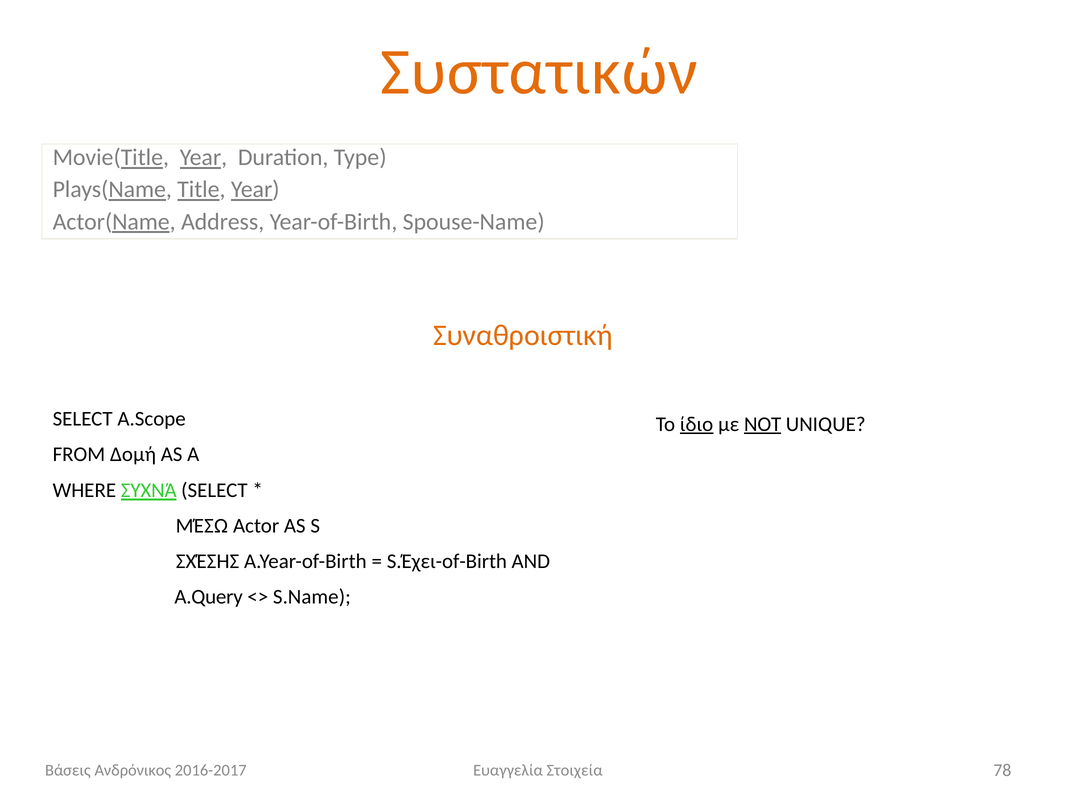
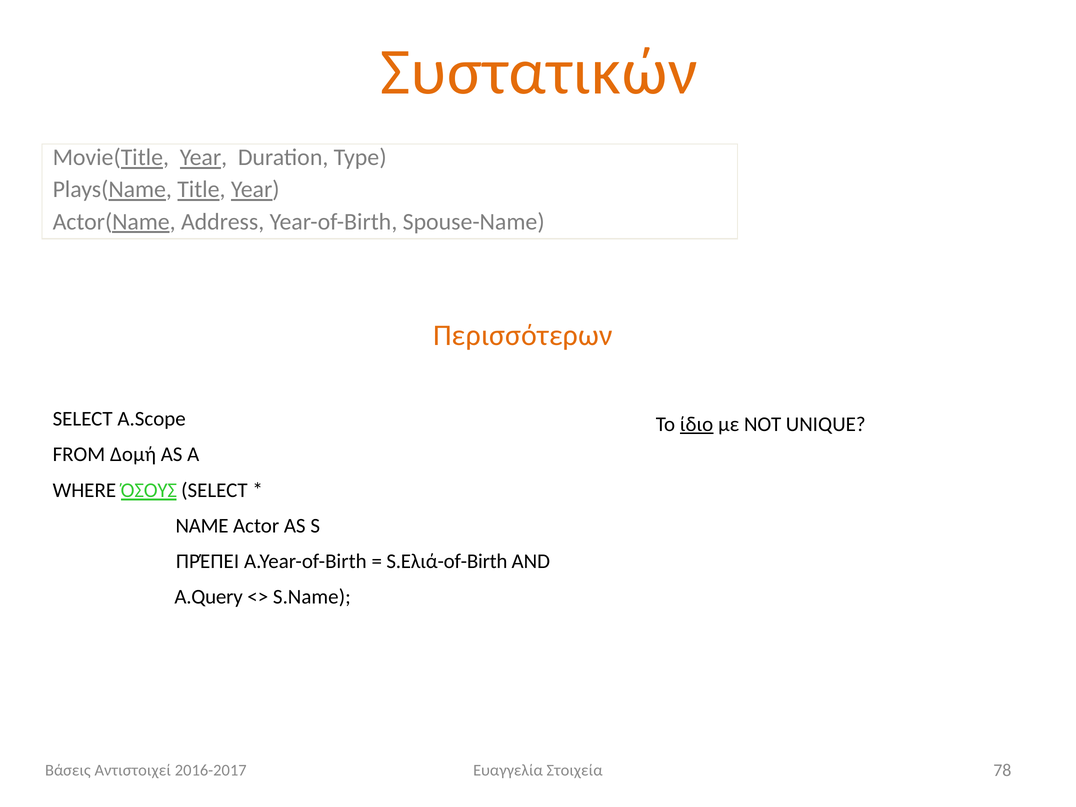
Συναθροιστική: Συναθροιστική -> Περισσότερων
NOT underline: present -> none
ΣΥΧΝΆ: ΣΥΧΝΆ -> ΌΣΟΥΣ
ΜΈΣΩ: ΜΈΣΩ -> NAME
ΣΧΈΣΗΣ: ΣΧΈΣΗΣ -> ΠΡΈΠΕΙ
S.Έχει-of-Birth: S.Έχει-of-Birth -> S.Ελιά-of-Birth
Ανδρόνικος: Ανδρόνικος -> Αντιστοιχεί
